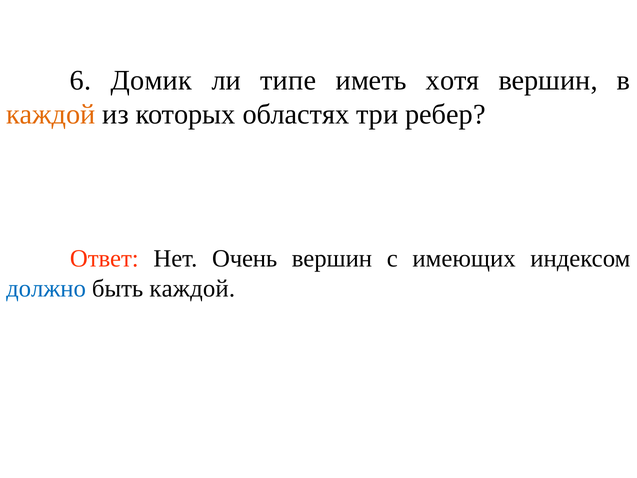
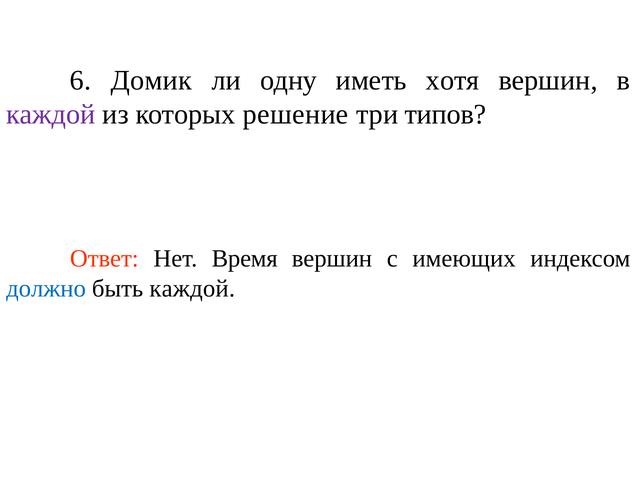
типе: типе -> одну
каждой at (51, 114) colour: orange -> purple
областях: областях -> решение
ребер: ребер -> типов
Очень: Очень -> Время
